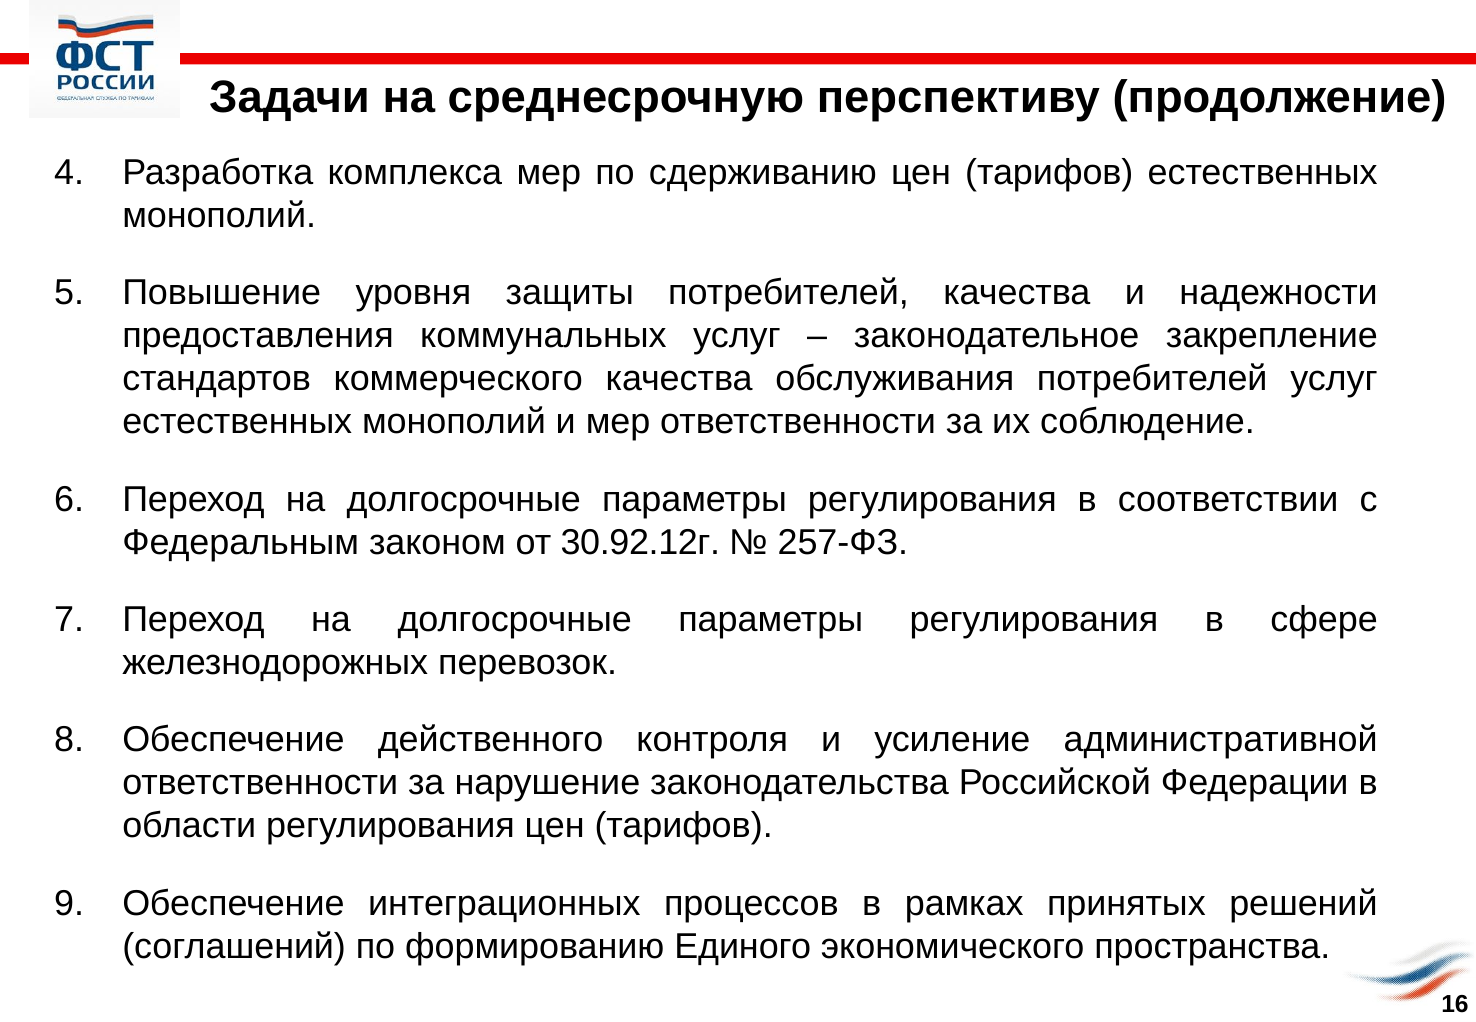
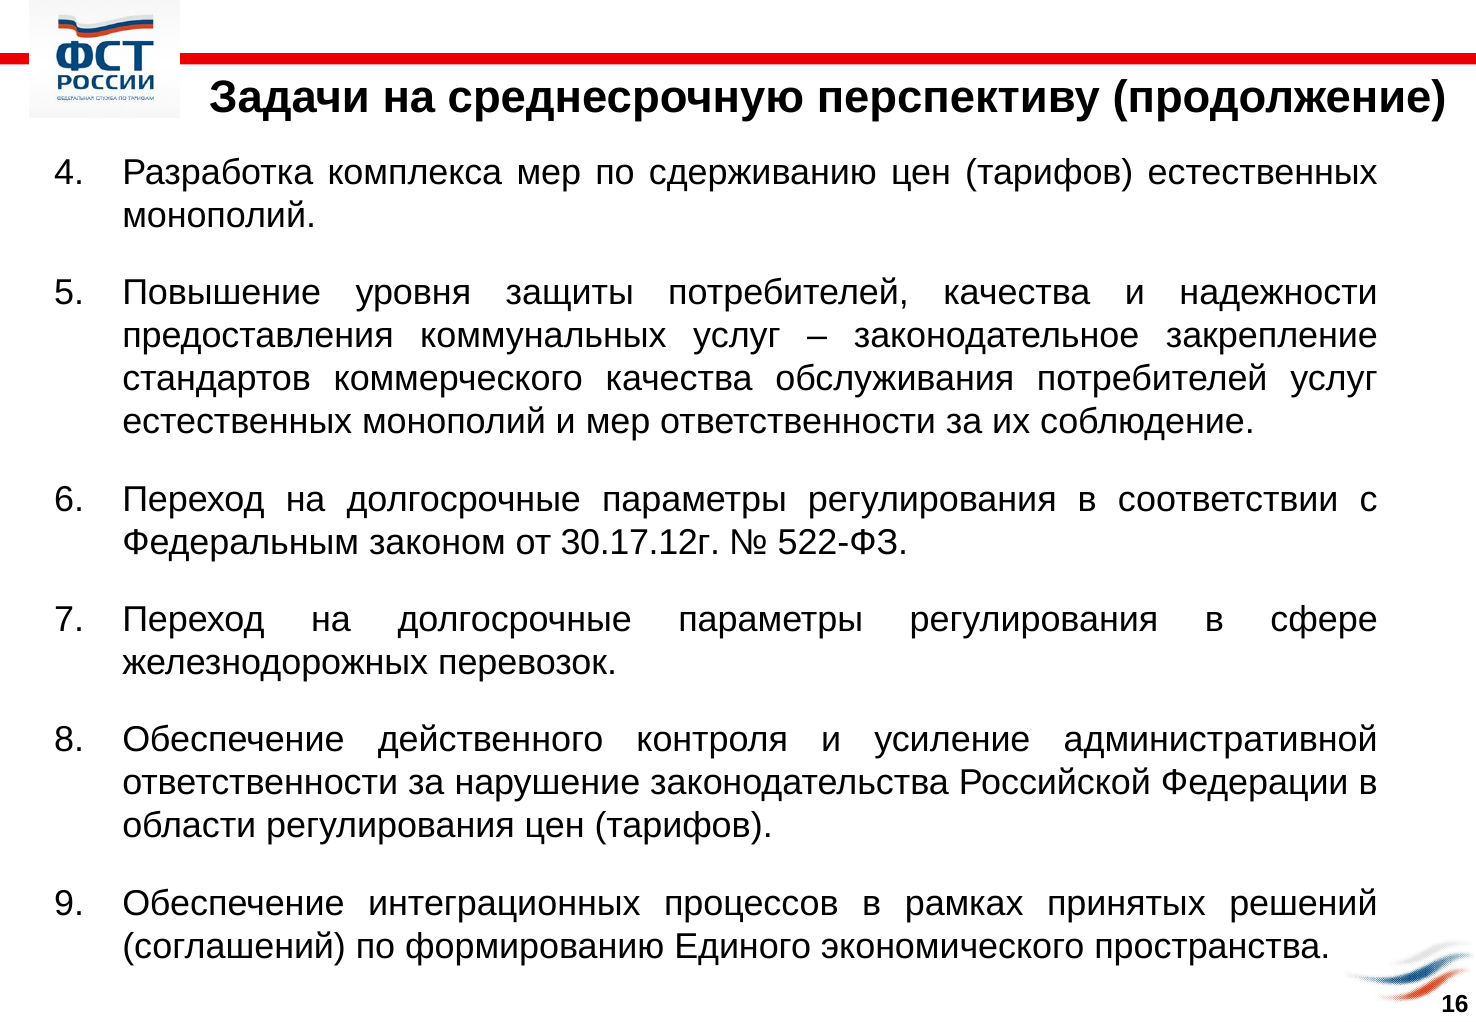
30.92.12г: 30.92.12г -> 30.17.12г
257-ФЗ: 257-ФЗ -> 522-ФЗ
